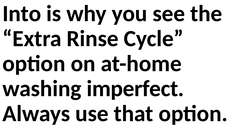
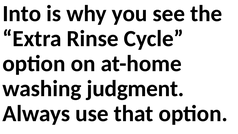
imperfect: imperfect -> judgment
